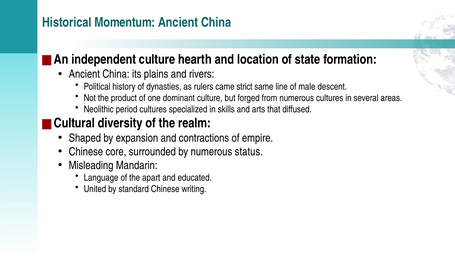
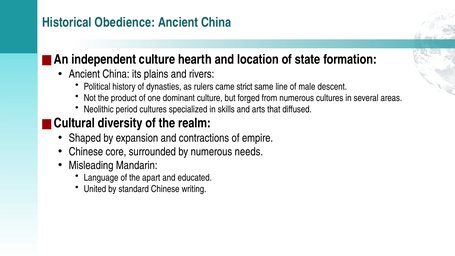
Momentum: Momentum -> Obedience
status: status -> needs
